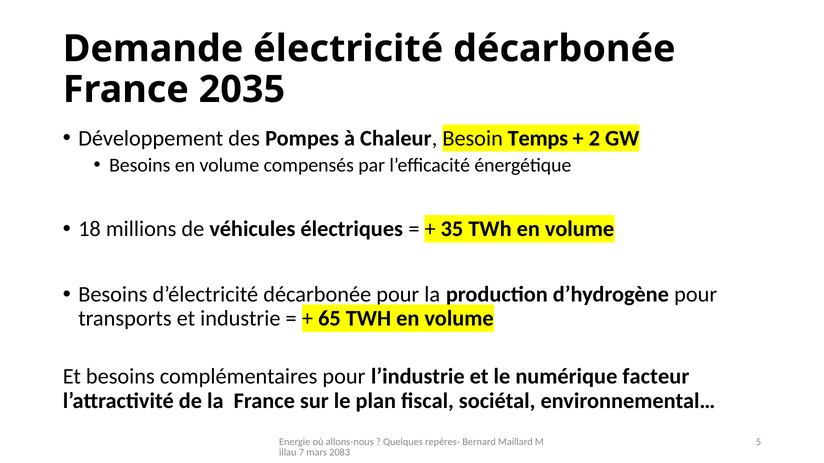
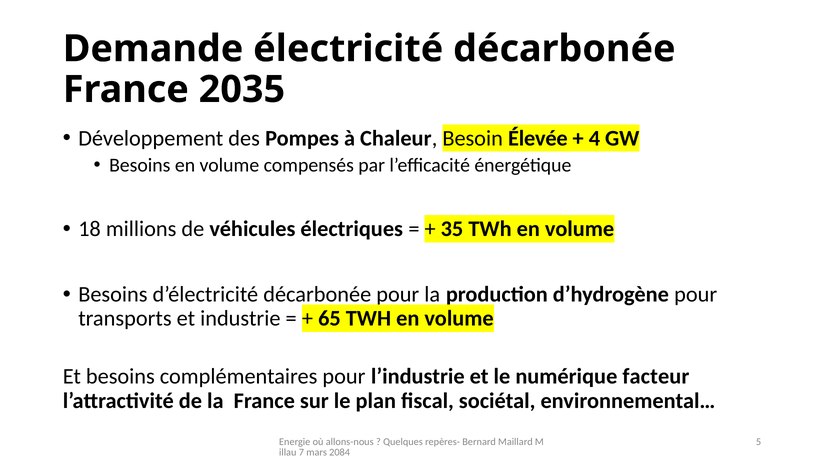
Temps: Temps -> Élevée
2: 2 -> 4
2083: 2083 -> 2084
